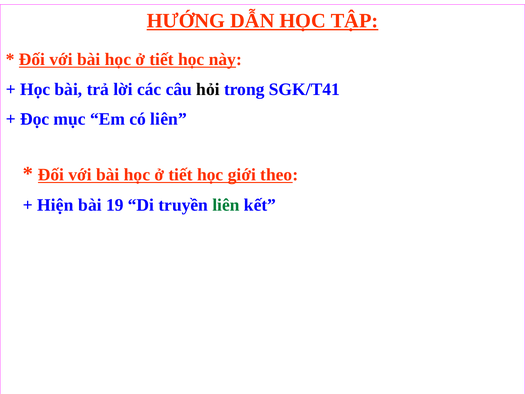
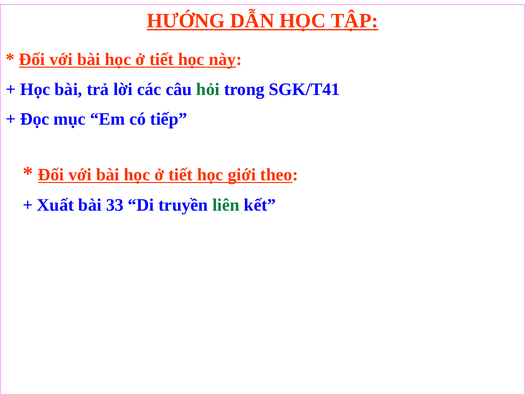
hỏi colour: black -> green
có liên: liên -> tiếp
Hiện: Hiện -> Xuất
19: 19 -> 33
